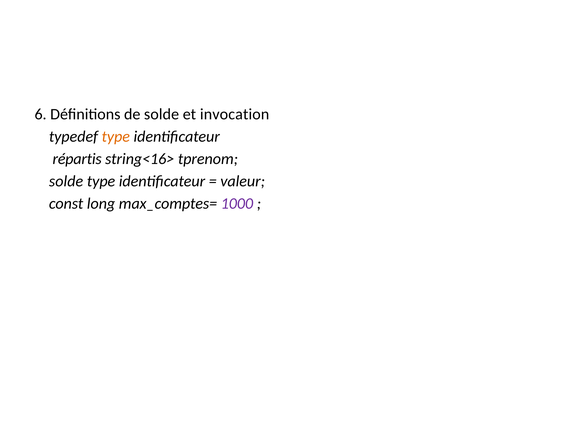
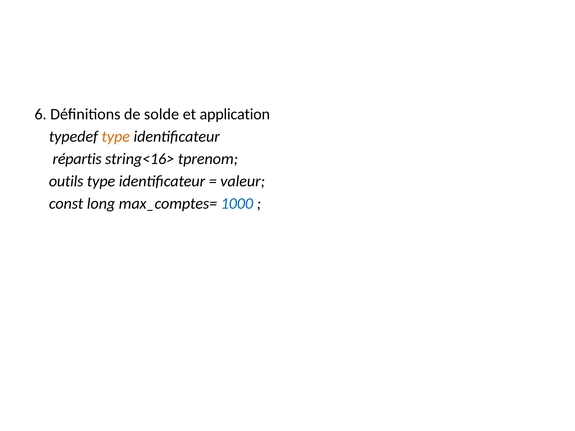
invocation: invocation -> application
solde at (66, 181): solde -> outils
1000 colour: purple -> blue
